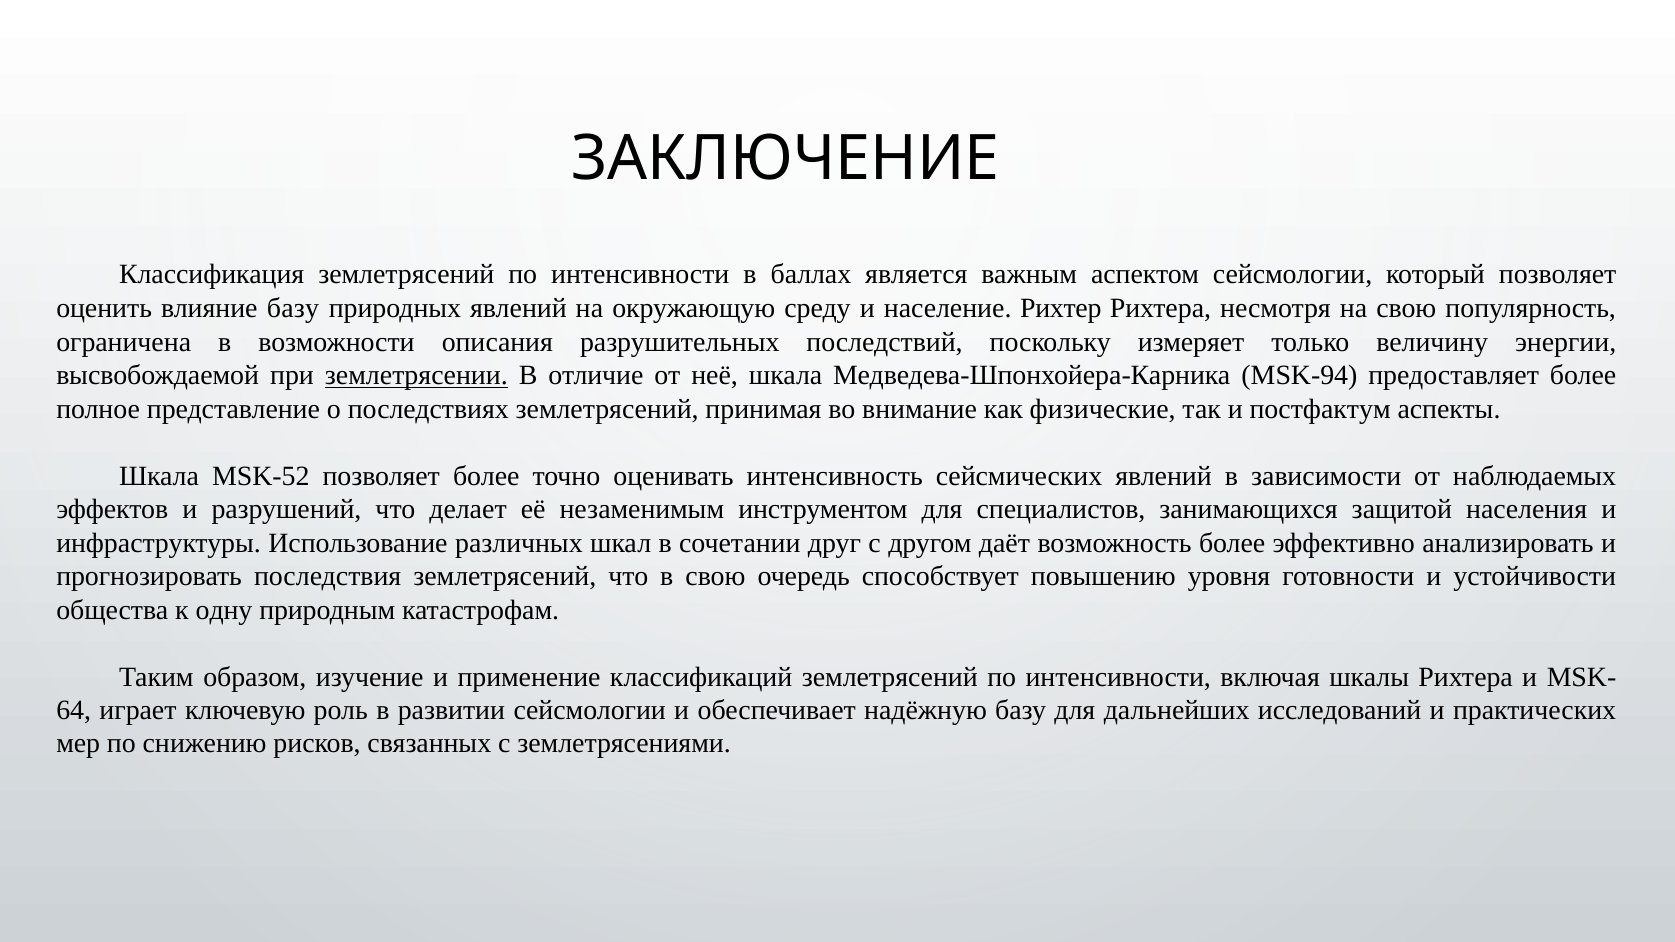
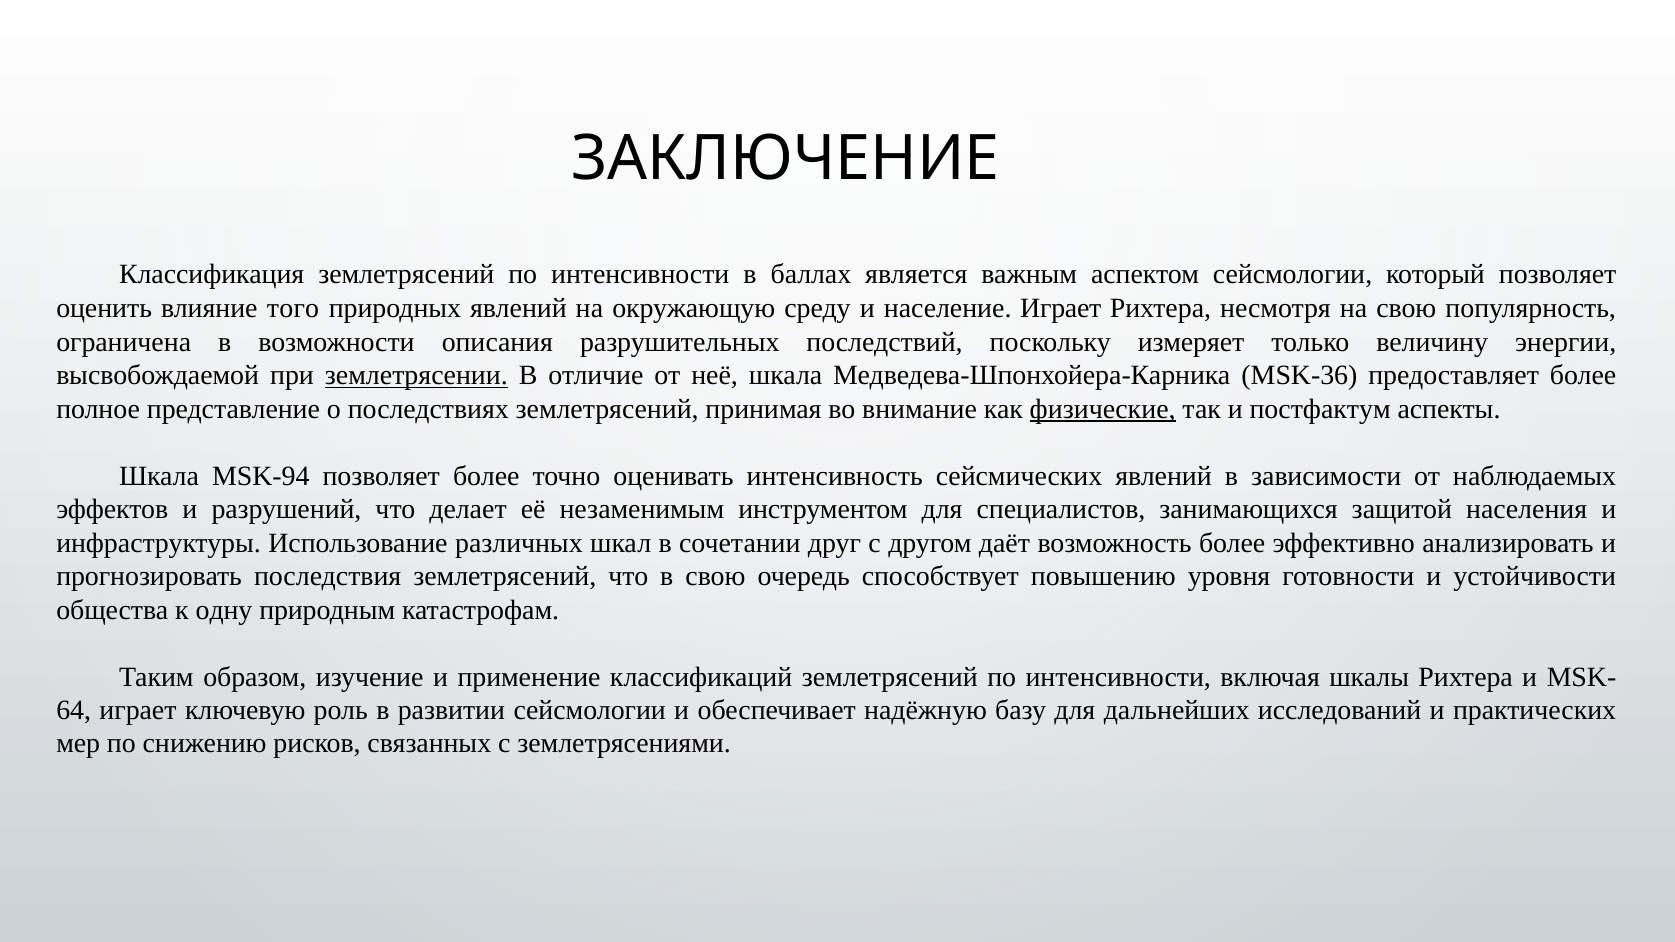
влияние базу: базу -> того
население Рихтер: Рихтер -> Играет
MSK-94: MSK-94 -> MSK-36
физические underline: none -> present
MSK-52: MSK-52 -> MSK-94
